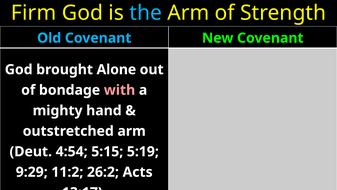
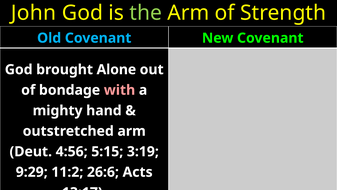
Firm: Firm -> John
the colour: light blue -> light green
4:54: 4:54 -> 4:56
5:19: 5:19 -> 3:19
26:2: 26:2 -> 26:6
